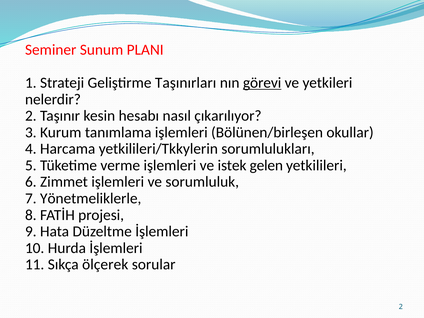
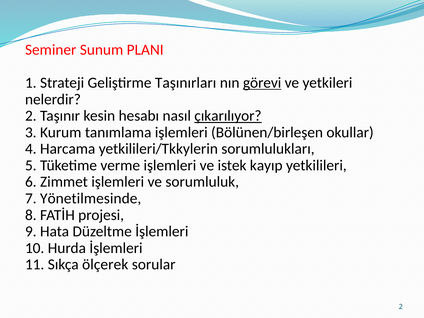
çıkarılıyor underline: none -> present
gelen: gelen -> kayıp
Yönetmeliklerle: Yönetmeliklerle -> Yönetilmesinde
